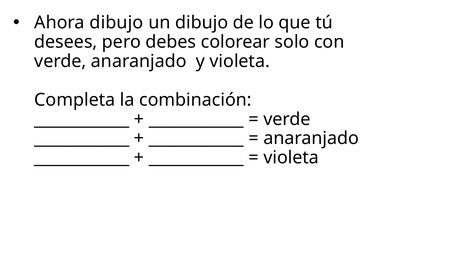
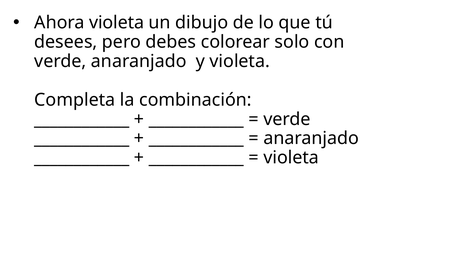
Ahora dibujo: dibujo -> violeta
